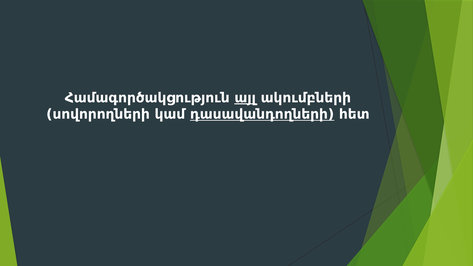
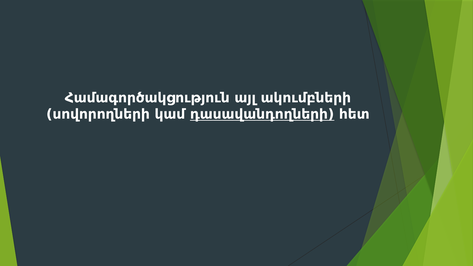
այլ underline: present -> none
